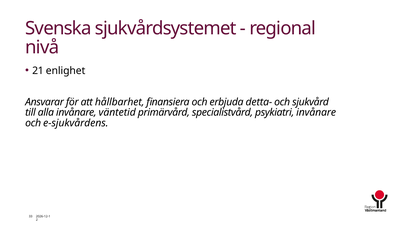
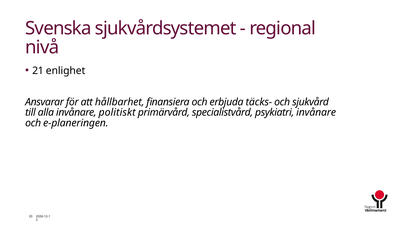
detta-: detta- -> täcks-
väntetid: väntetid -> politiskt
e-sjukvårdens: e-sjukvårdens -> e-planeringen
